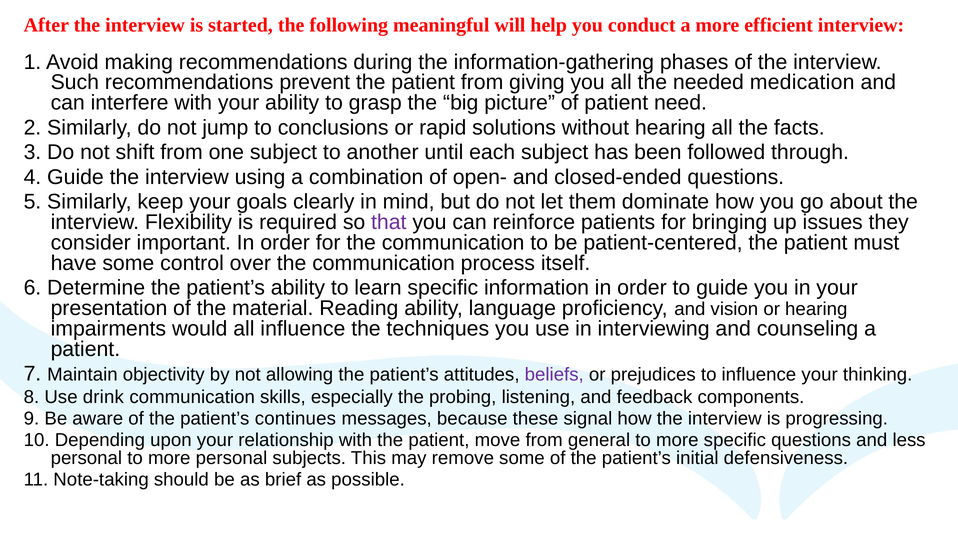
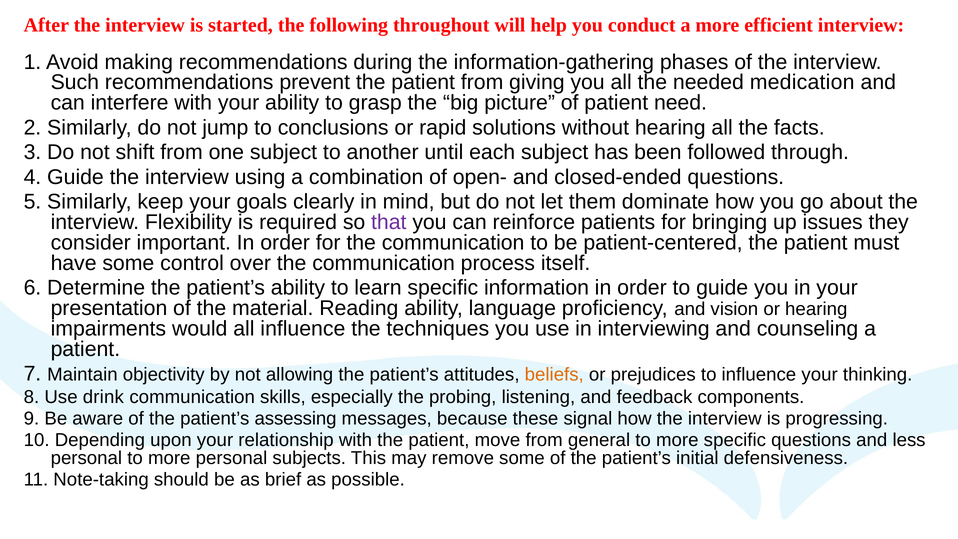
meaningful: meaningful -> throughout
beliefs colour: purple -> orange
continues: continues -> assessing
